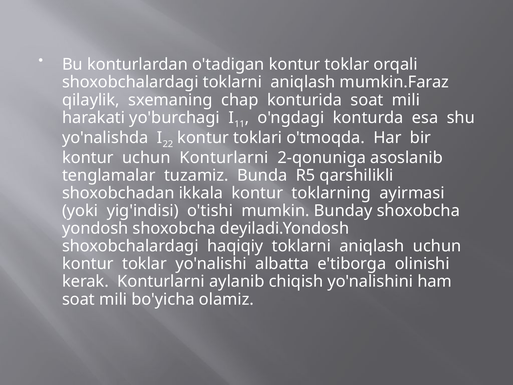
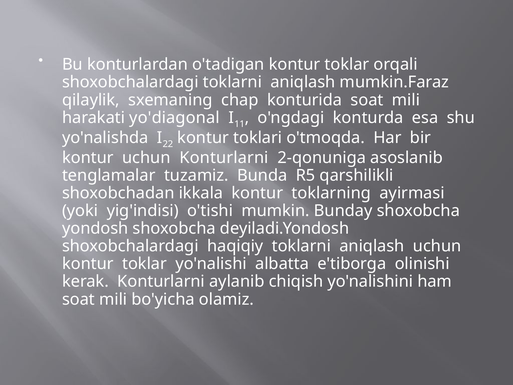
yo'burchagi: yo'burchagi -> yo'diagonal
